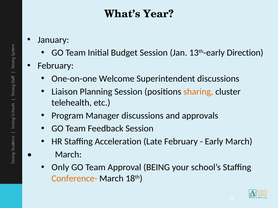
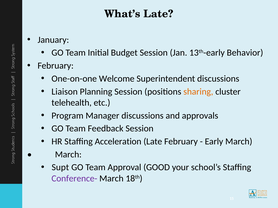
What’s Year: Year -> Late
Direction: Direction -> Behavior
Only: Only -> Supt
BEING: BEING -> GOOD
Conference- colour: orange -> purple
